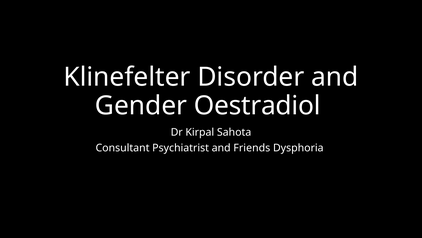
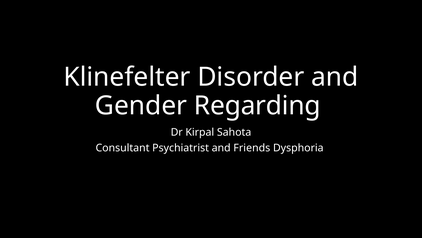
Oestradiol: Oestradiol -> Regarding
